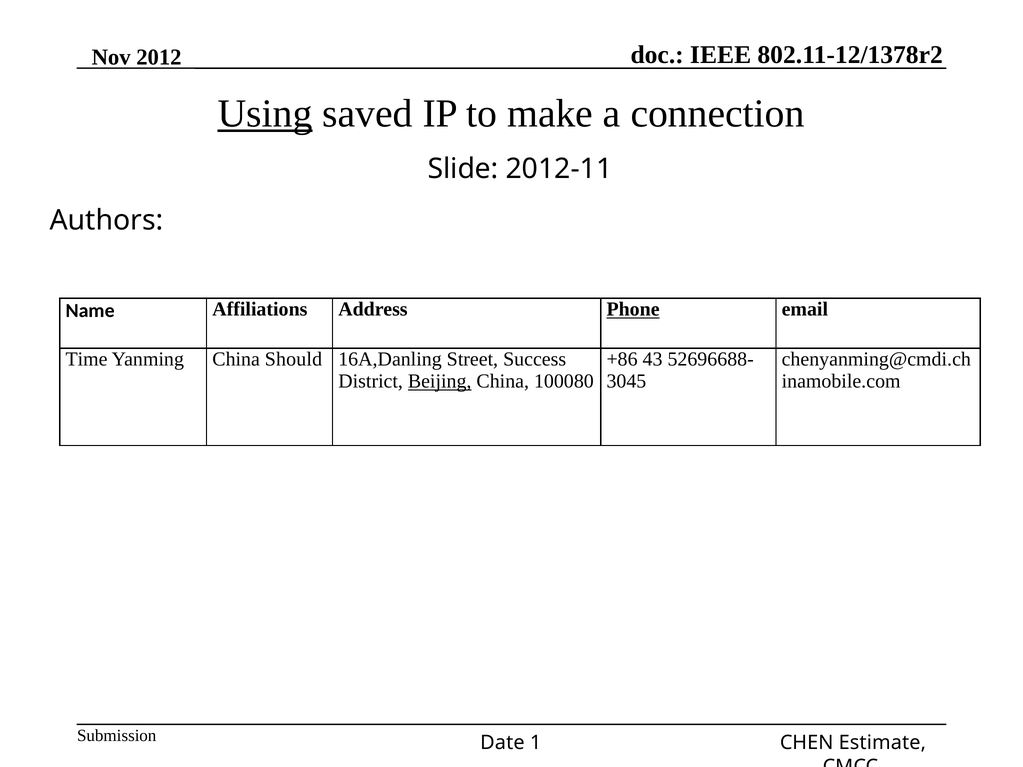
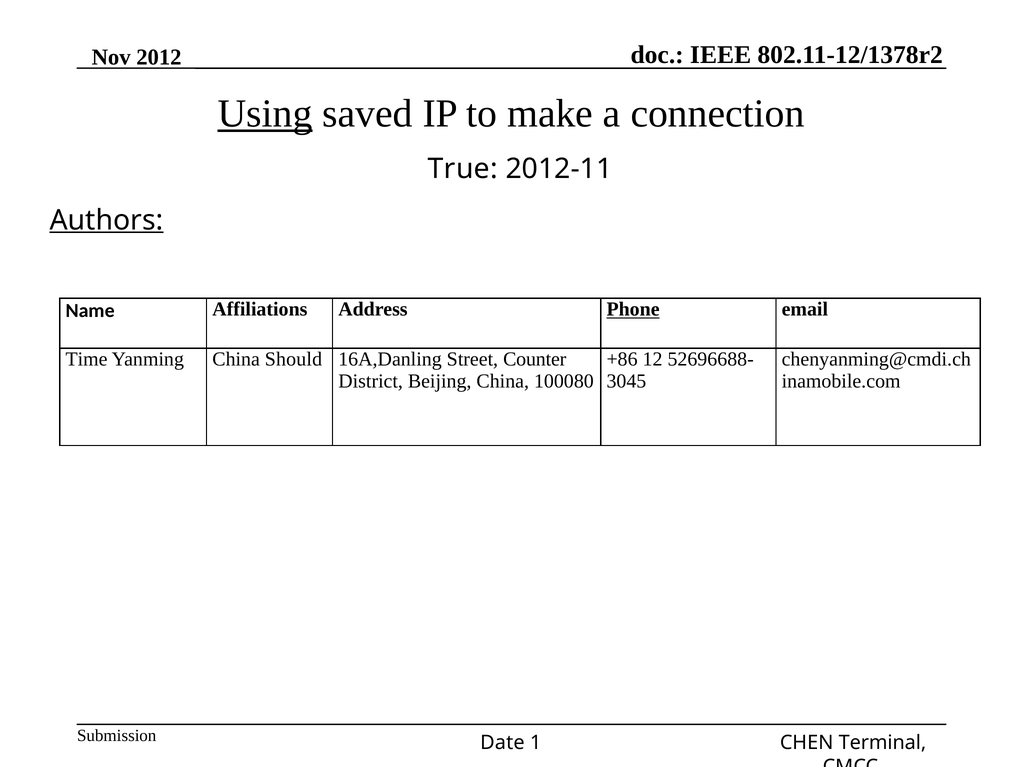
Slide: Slide -> True
Authors underline: none -> present
Success: Success -> Counter
43: 43 -> 12
Beijing underline: present -> none
Estimate: Estimate -> Terminal
